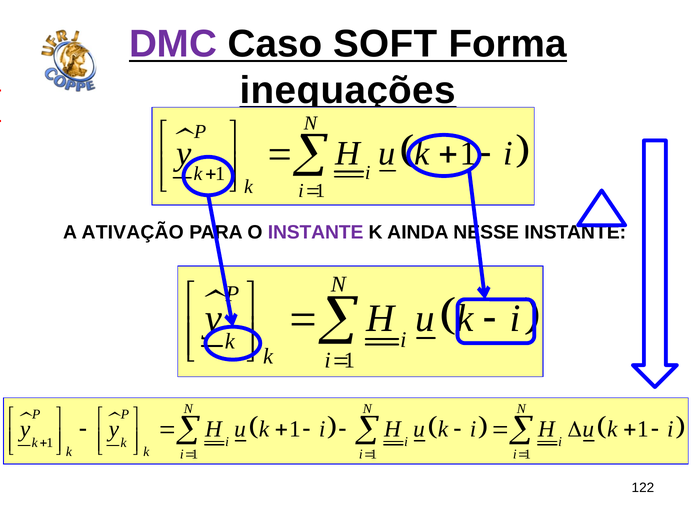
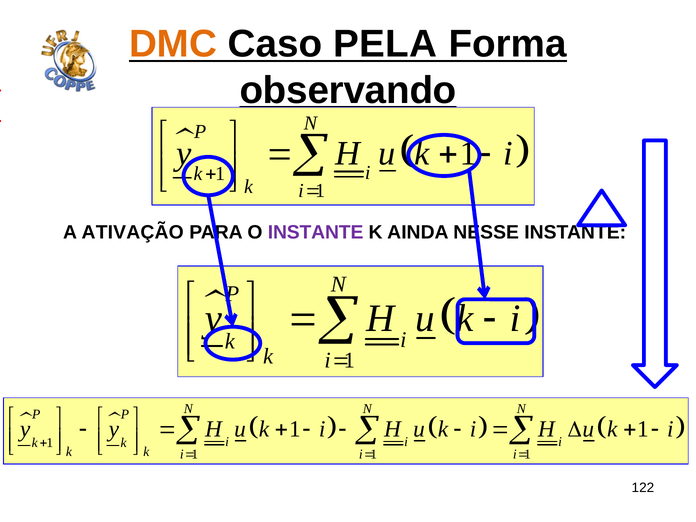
DMC colour: purple -> orange
SOFT: SOFT -> PELA
inequações: inequações -> observando
